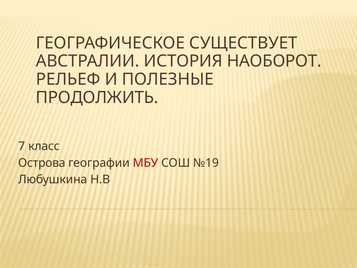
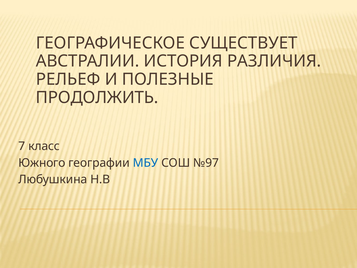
НАОБОРОТ: НАОБОРОТ -> РАЗЛИЧИЯ
Острова: Острова -> Южного
МБУ colour: red -> blue
№19: №19 -> №97
